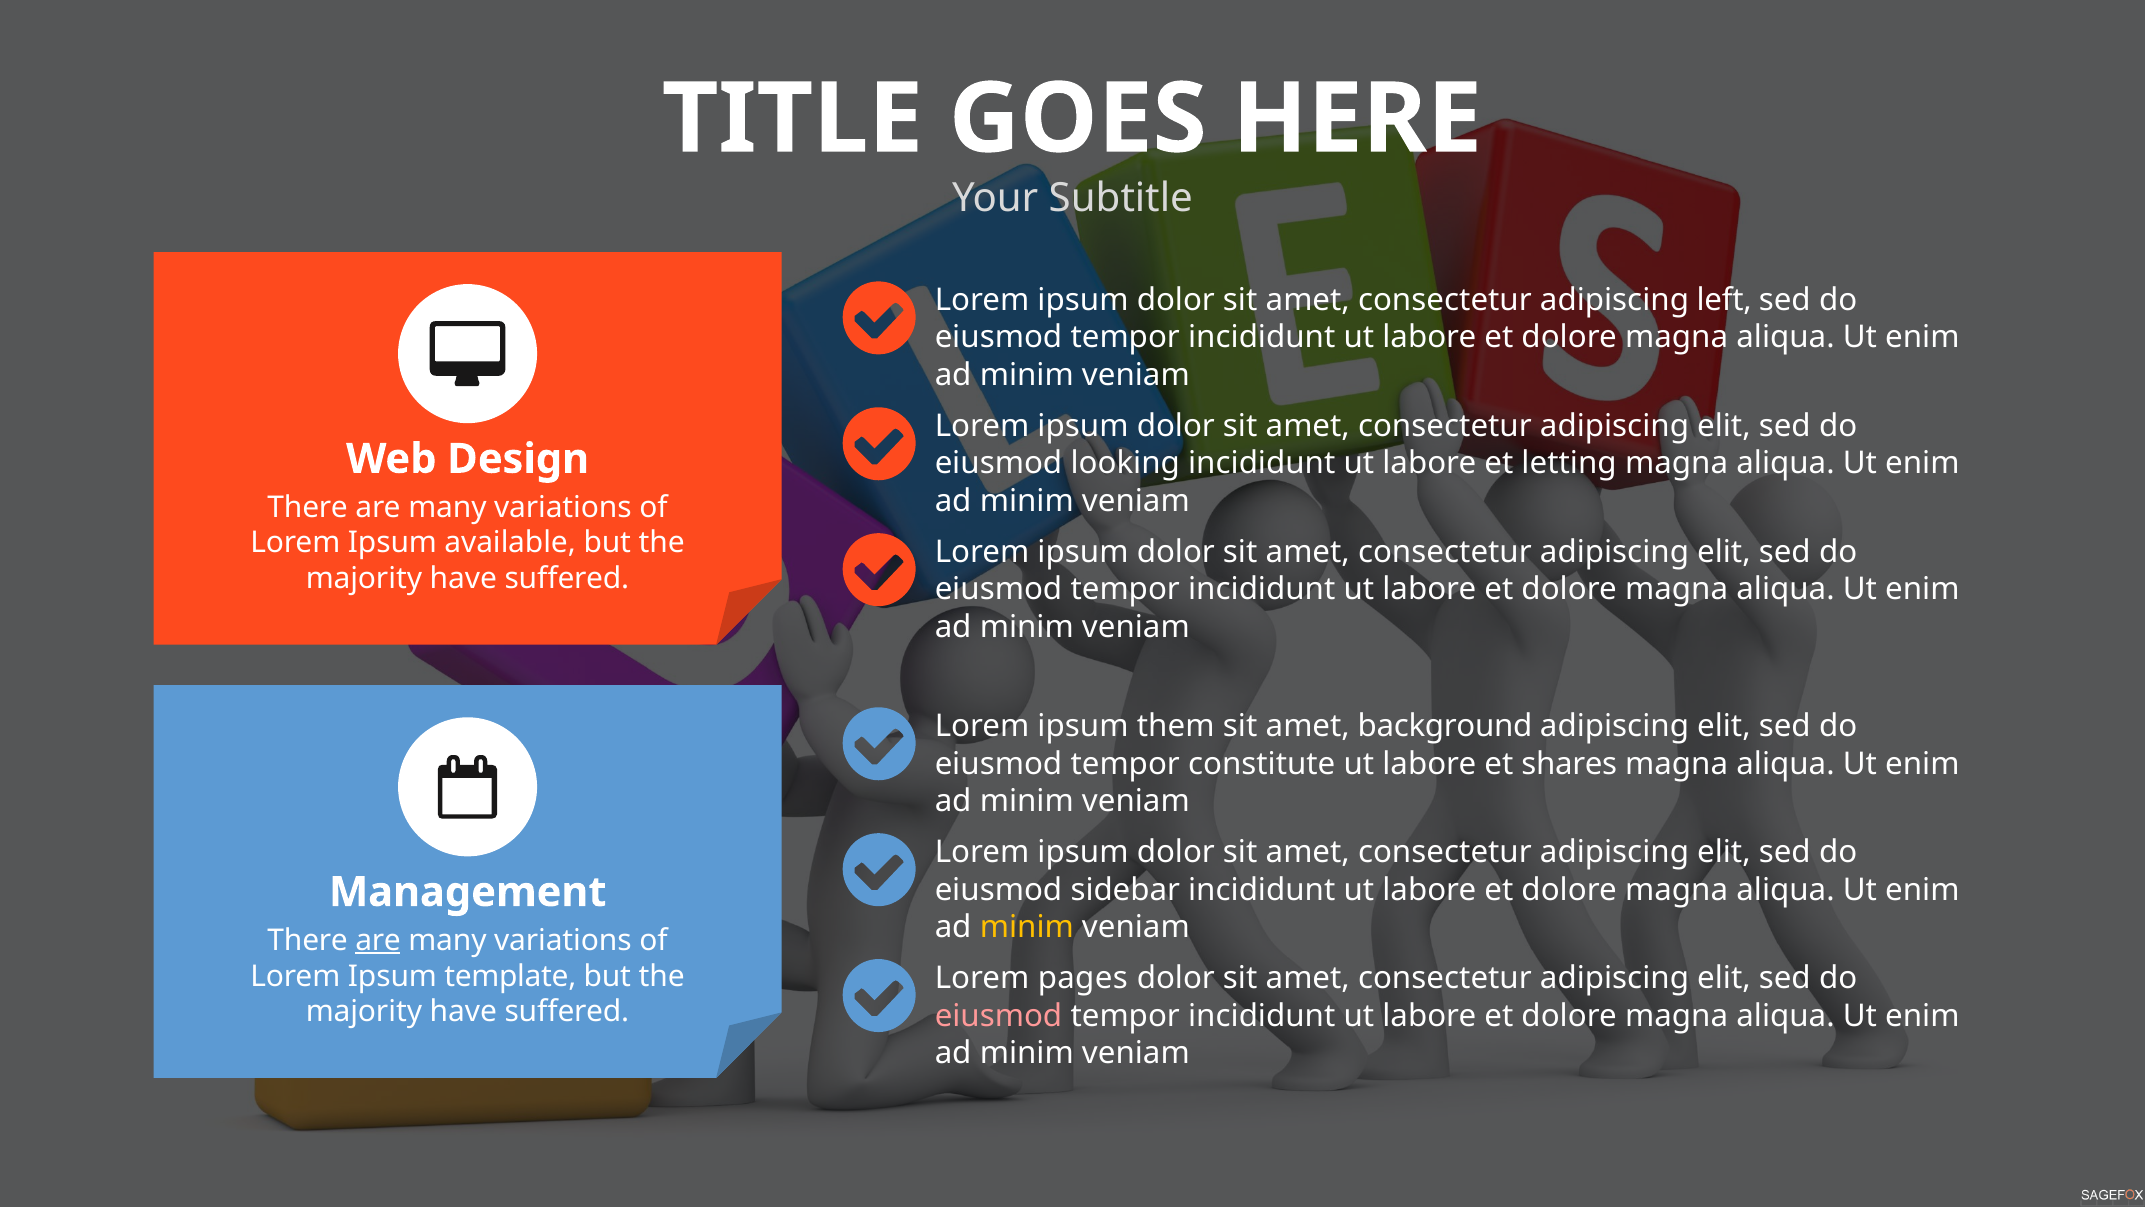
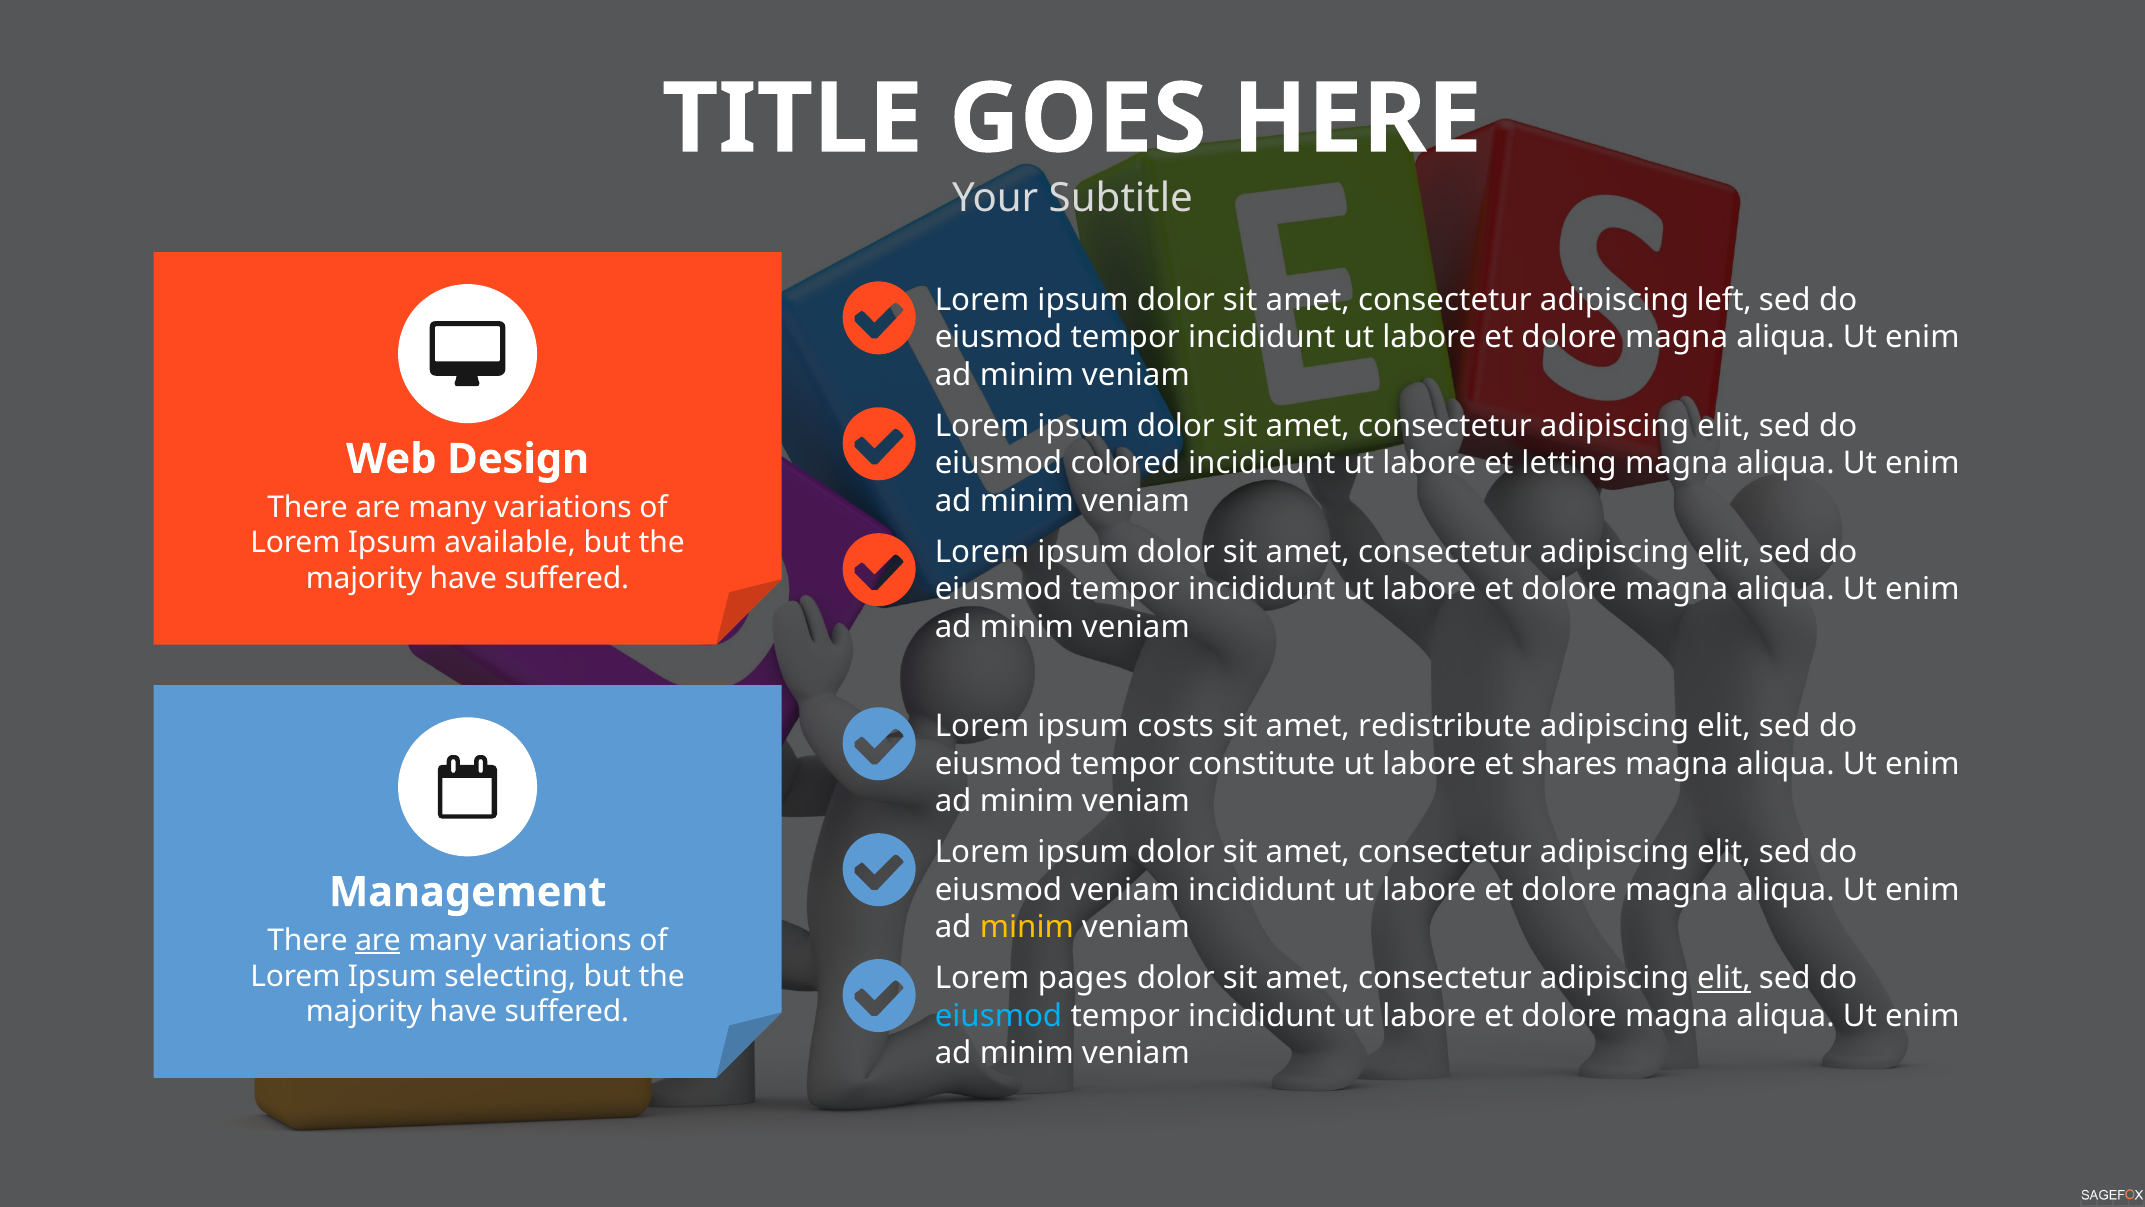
looking: looking -> colored
them: them -> costs
background: background -> redistribute
eiusmod sidebar: sidebar -> veniam
template: template -> selecting
elit at (1724, 978) underline: none -> present
eiusmod at (999, 1015) colour: pink -> light blue
